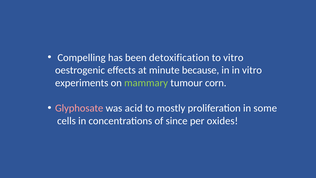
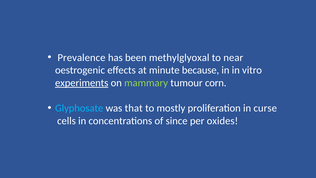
Compelling: Compelling -> Prevalence
detoxification: detoxification -> methylglyoxal
to vitro: vitro -> near
experiments underline: none -> present
Glyphosate colour: pink -> light blue
acid: acid -> that
some: some -> curse
